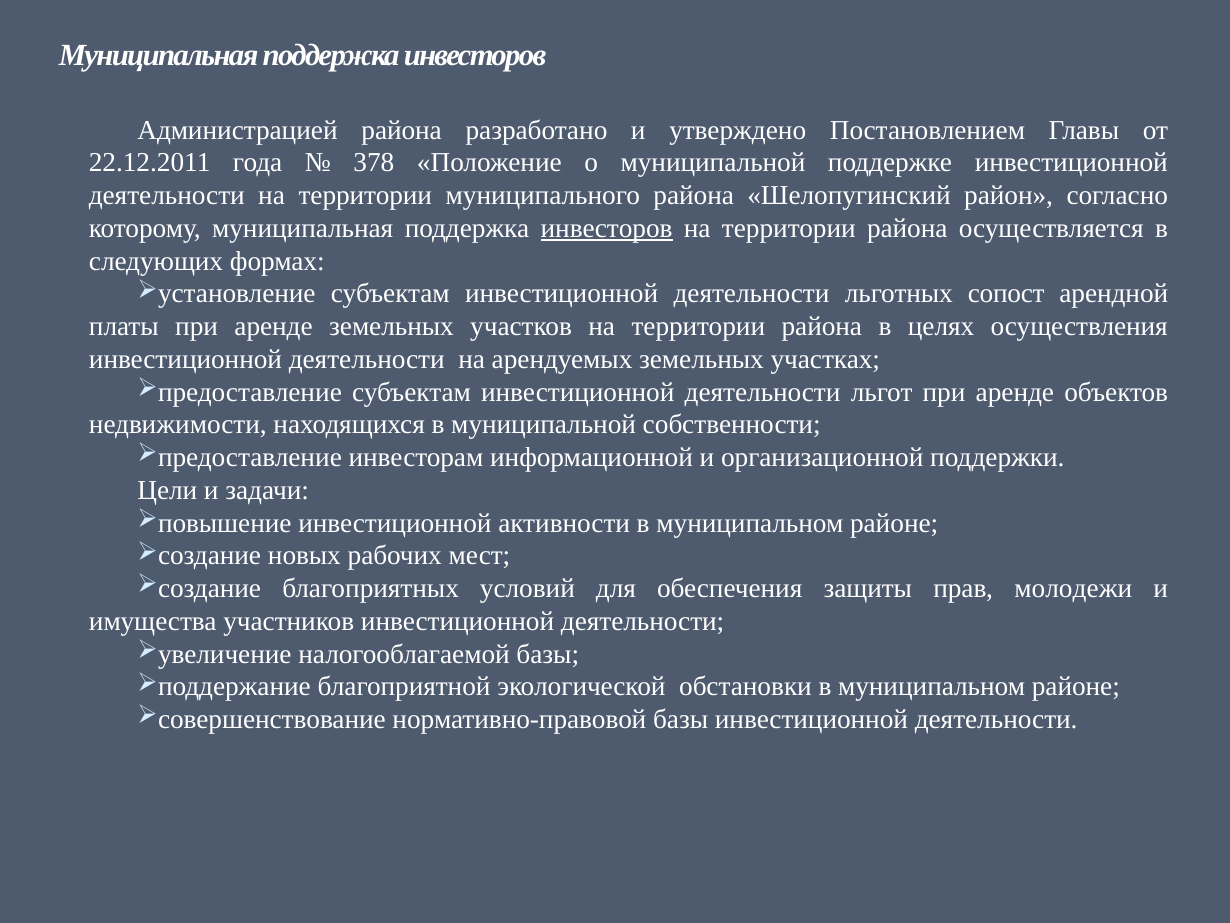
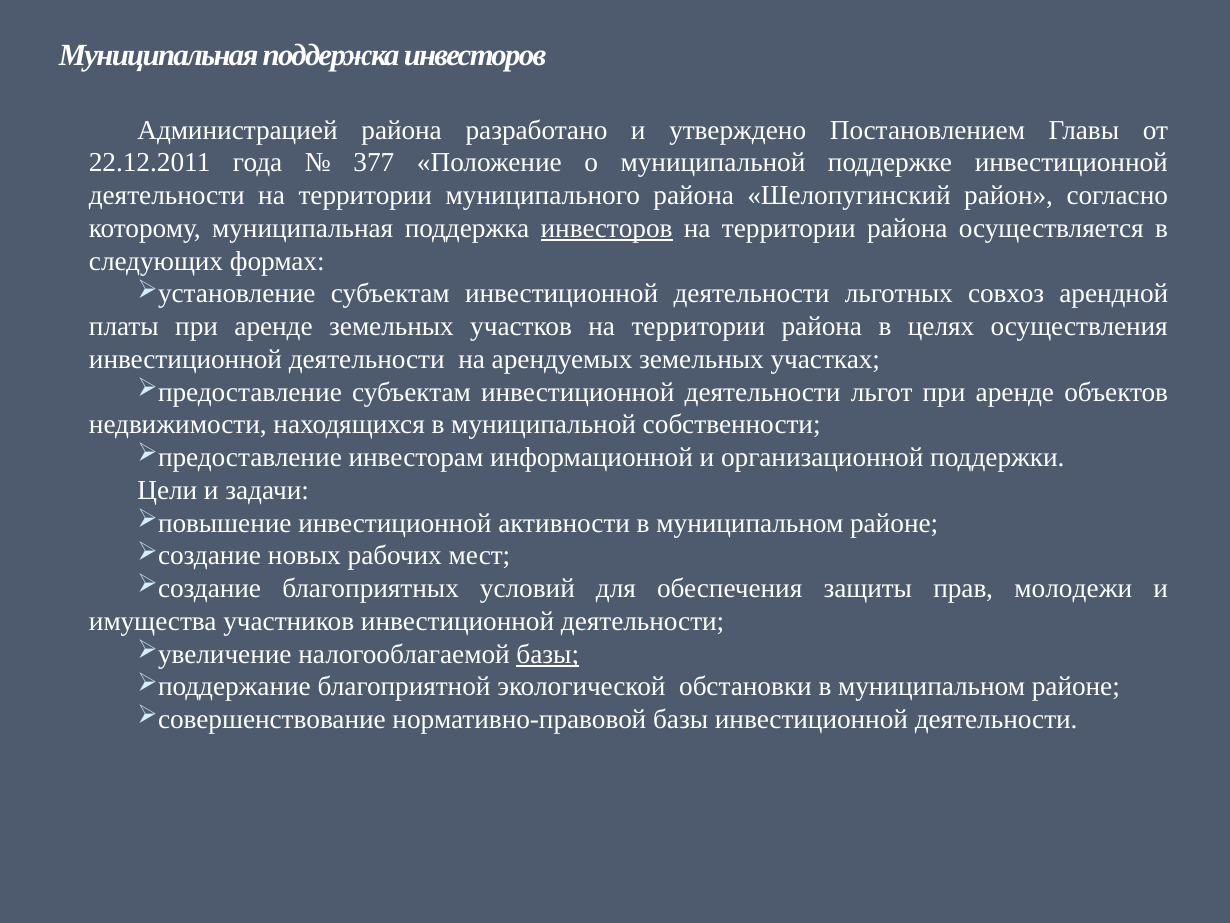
378: 378 -> 377
сопост: сопост -> совхоз
базы at (548, 654) underline: none -> present
